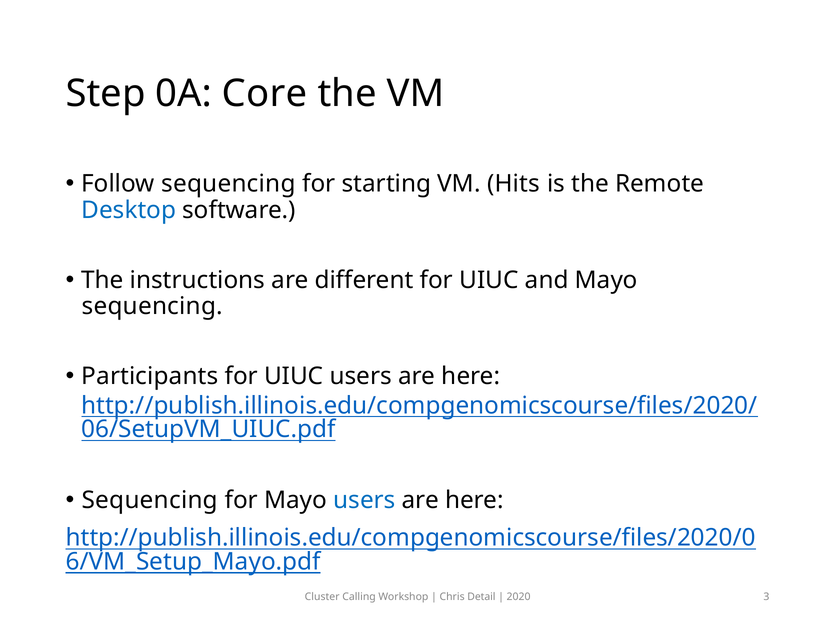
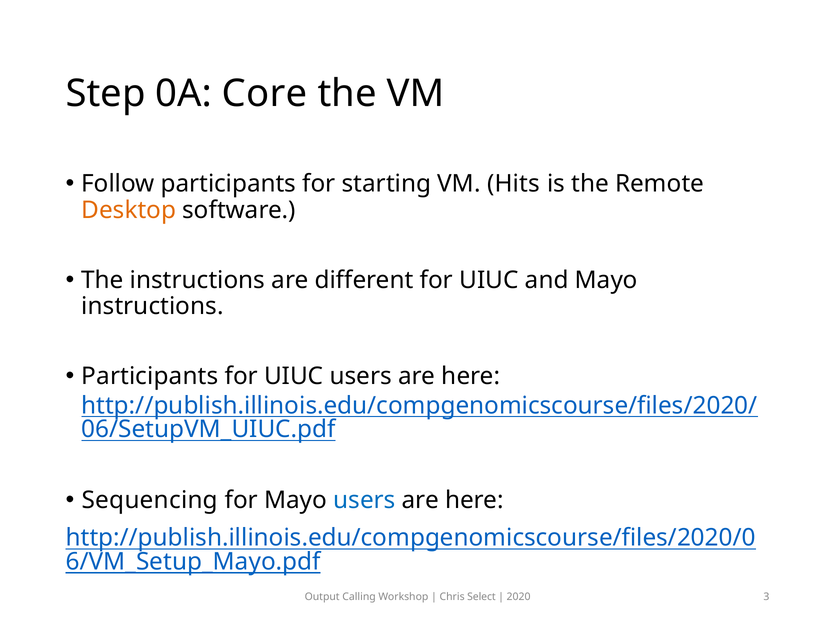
Follow sequencing: sequencing -> participants
Desktop colour: blue -> orange
sequencing at (152, 306): sequencing -> instructions
Cluster: Cluster -> Output
Detail: Detail -> Select
